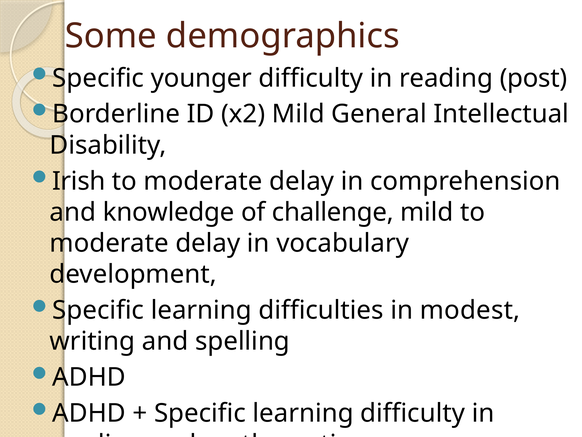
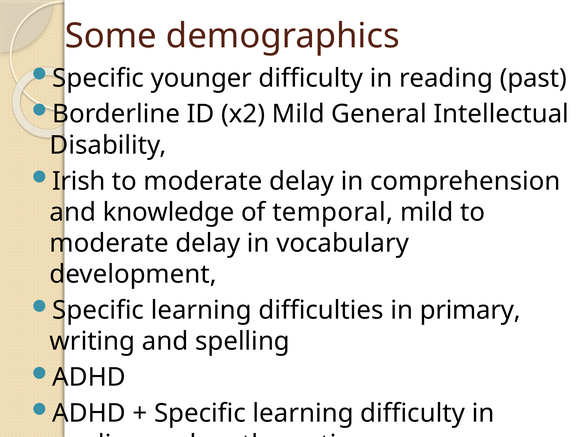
post: post -> past
challenge: challenge -> temporal
modest: modest -> primary
